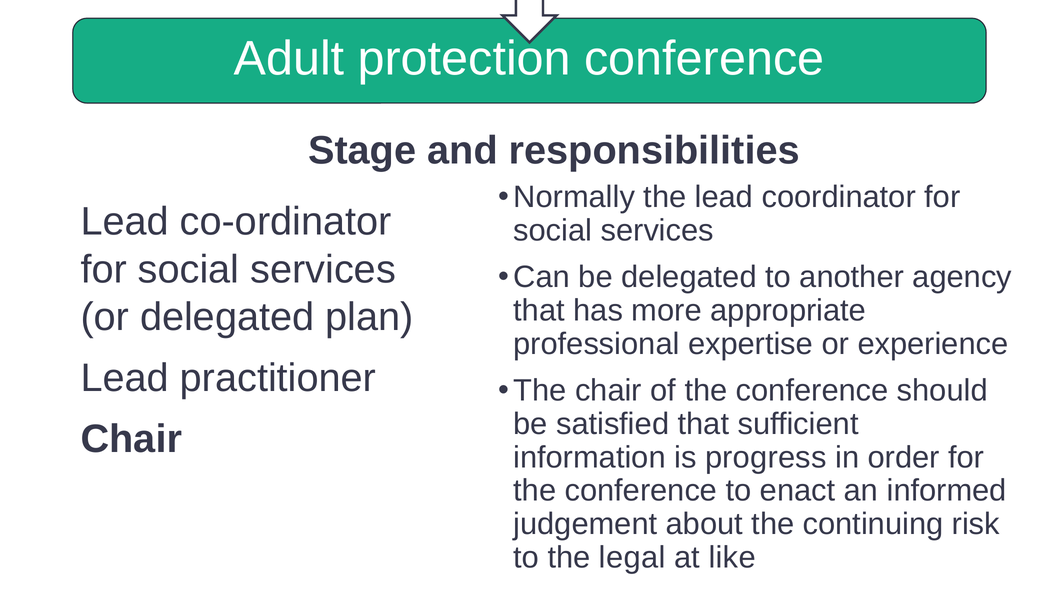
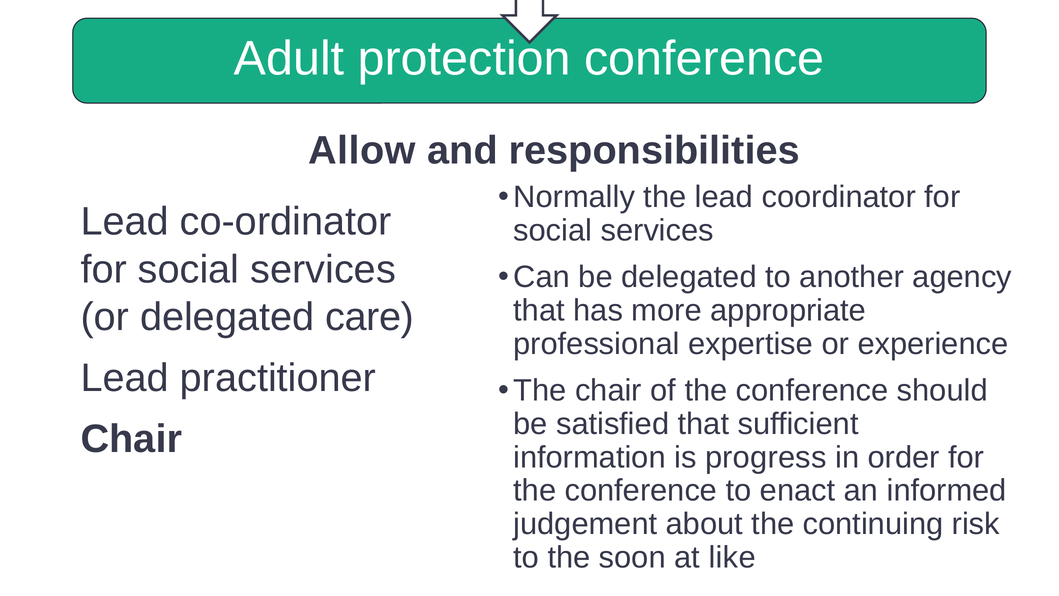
Stage: Stage -> Allow
plan: plan -> care
legal: legal -> soon
